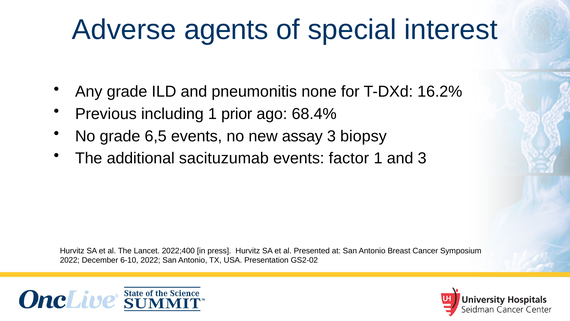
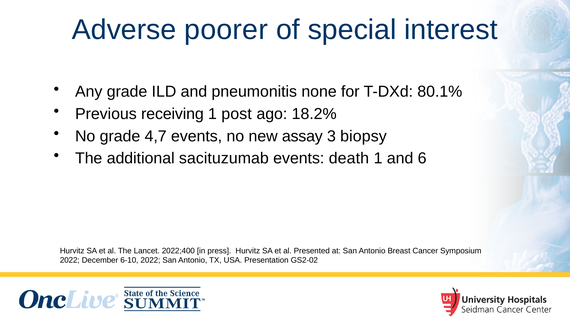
agents: agents -> poorer
16.2%: 16.2% -> 80.1%
including: including -> receiving
prior: prior -> post
68.4%: 68.4% -> 18.2%
6,5: 6,5 -> 4,7
factor: factor -> death
and 3: 3 -> 6
